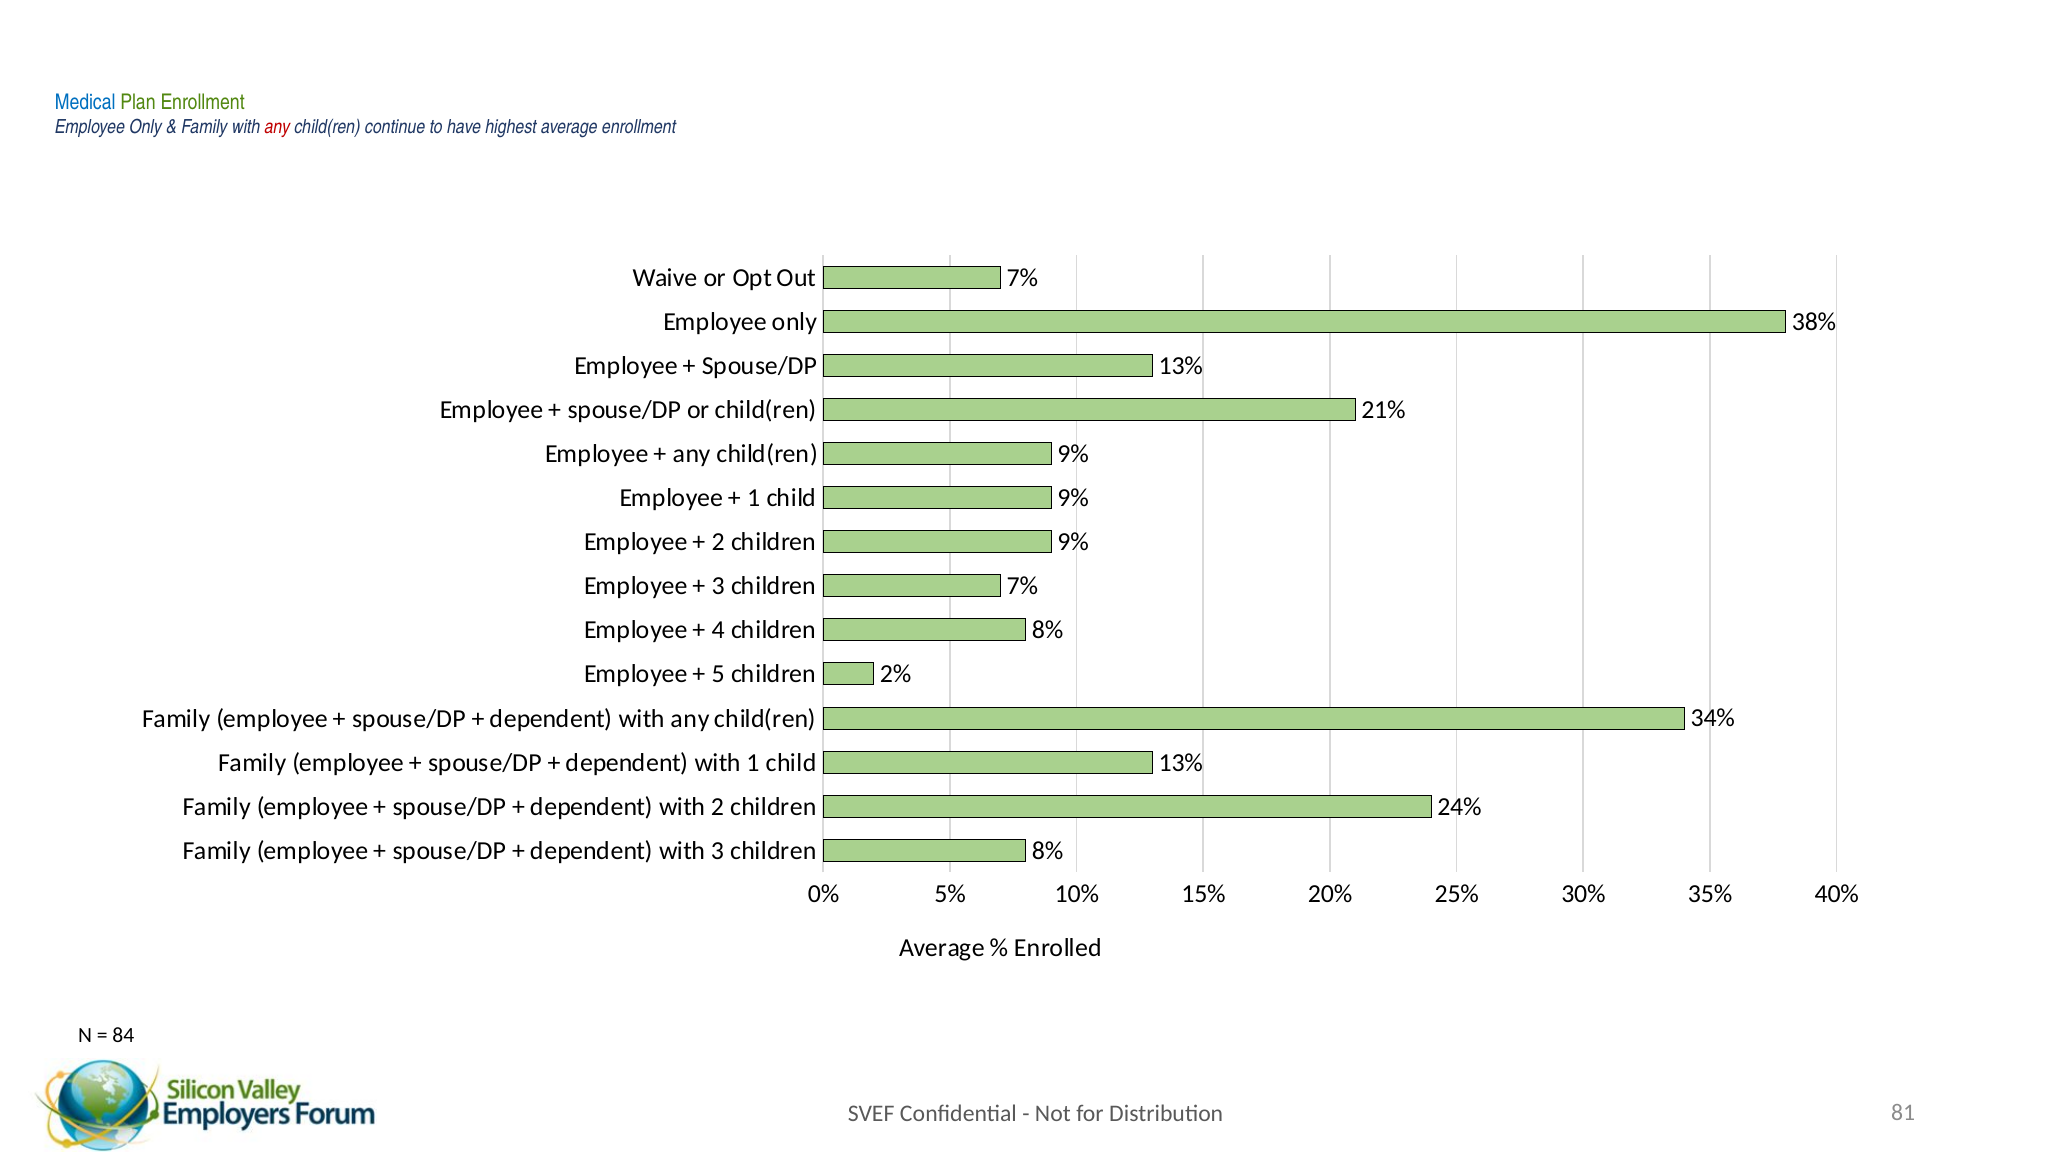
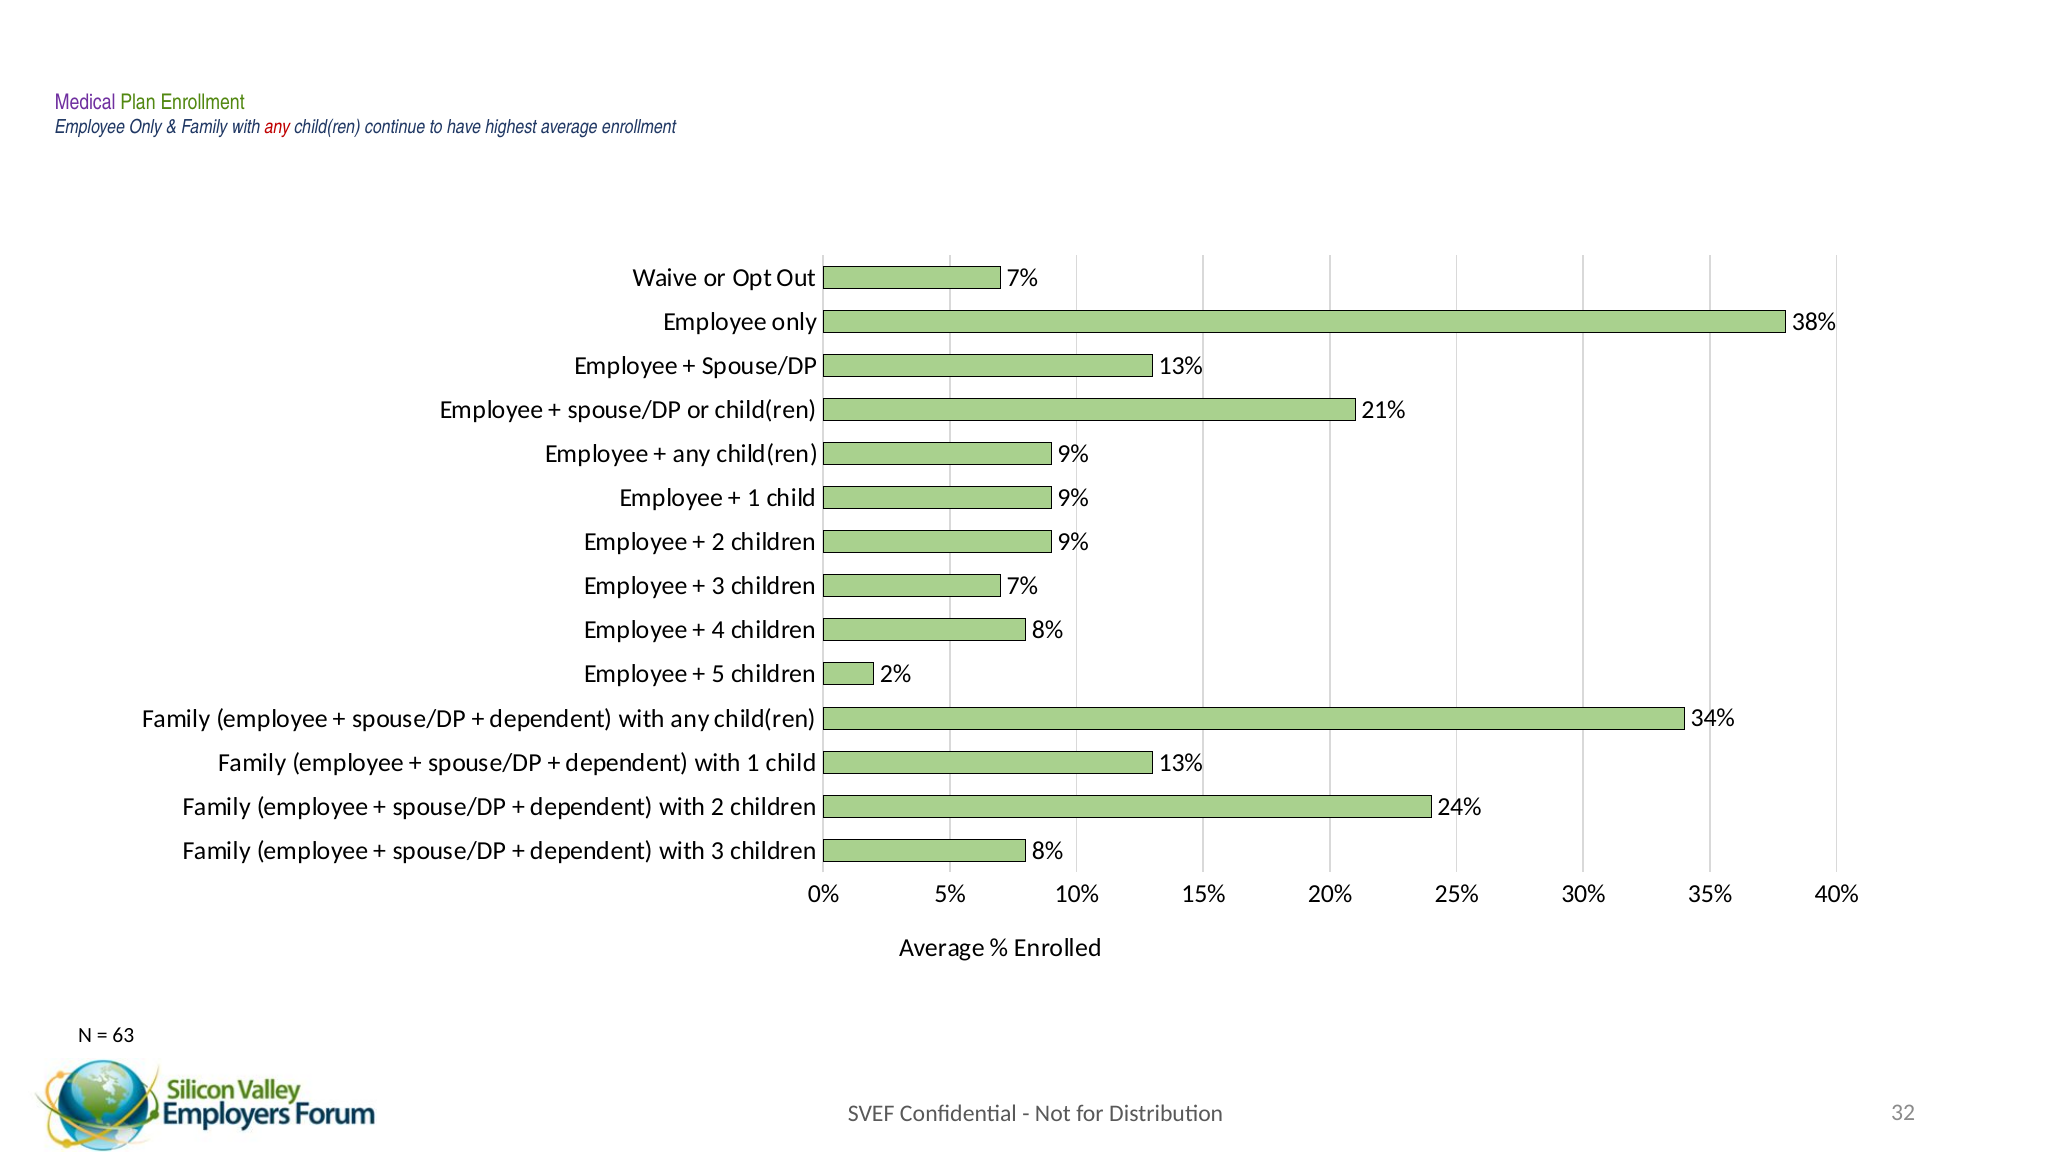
Medical colour: blue -> purple
84: 84 -> 63
81: 81 -> 32
